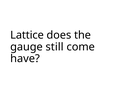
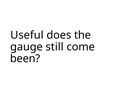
Lattice: Lattice -> Useful
have: have -> been
